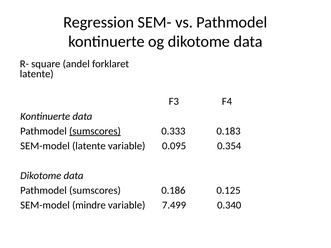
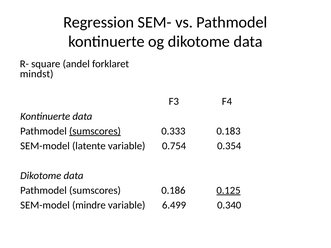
latente at (37, 74): latente -> mindst
0.095: 0.095 -> 0.754
0.125 underline: none -> present
7.499: 7.499 -> 6.499
